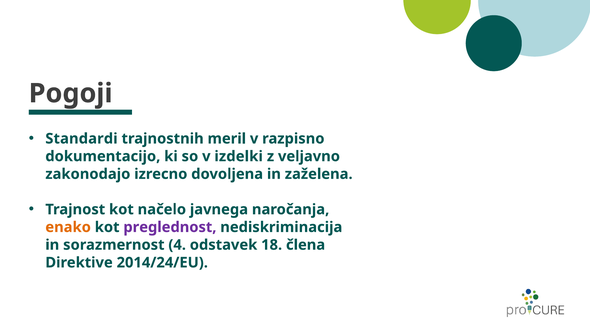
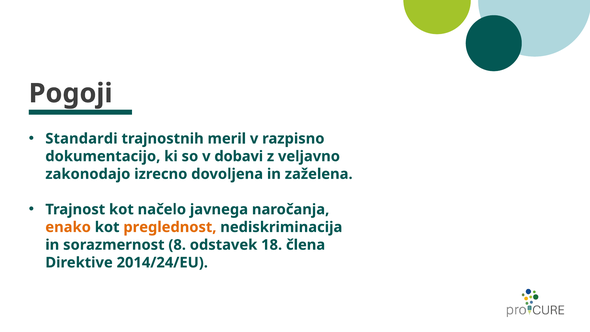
izdelki: izdelki -> dobavi
preglednost colour: purple -> orange
4: 4 -> 8
